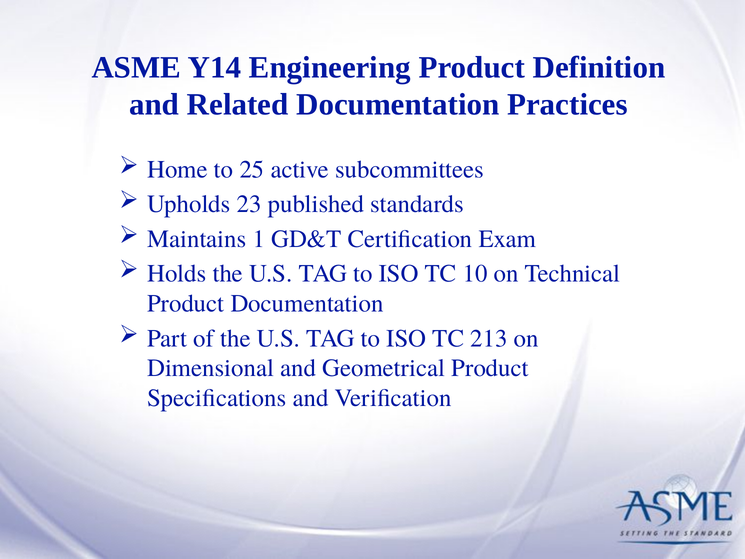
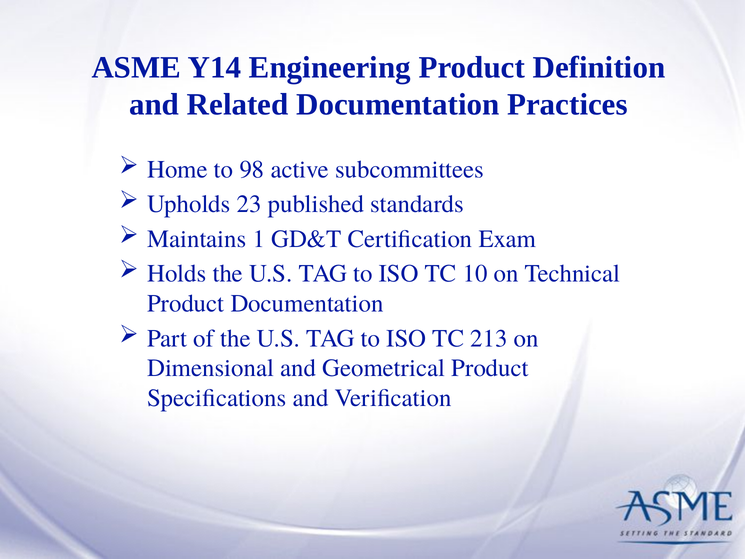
25: 25 -> 98
